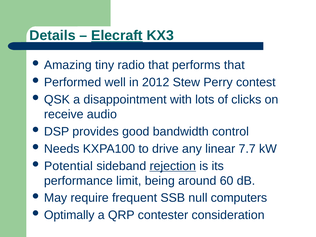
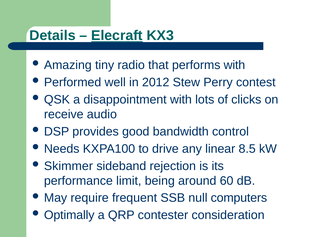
performs that: that -> with
7.7: 7.7 -> 8.5
Potential: Potential -> Skimmer
rejection underline: present -> none
